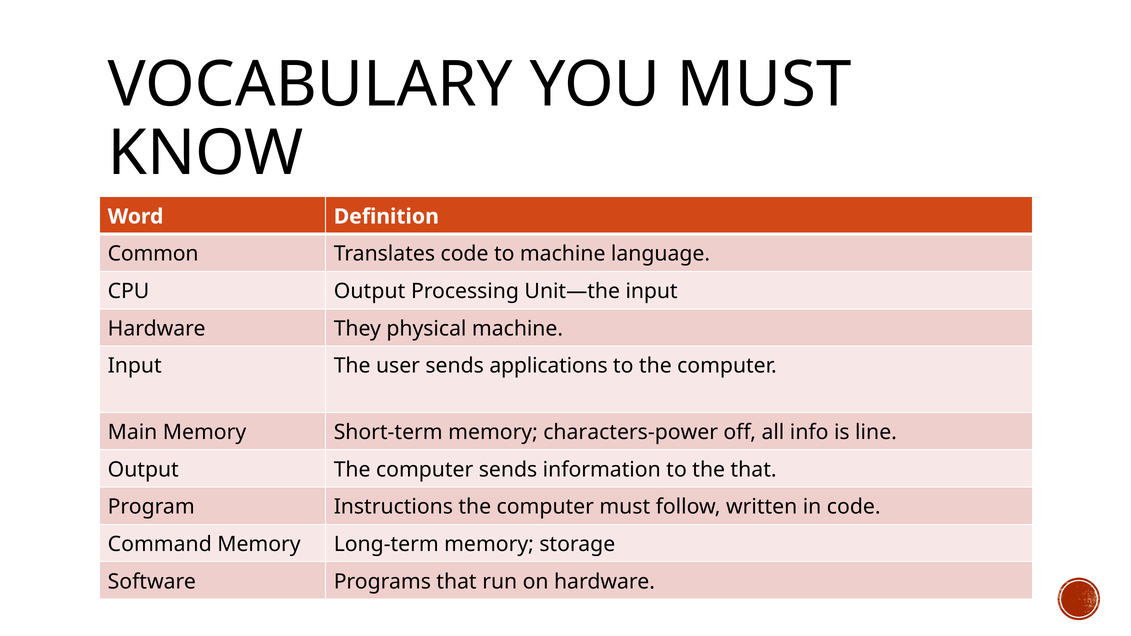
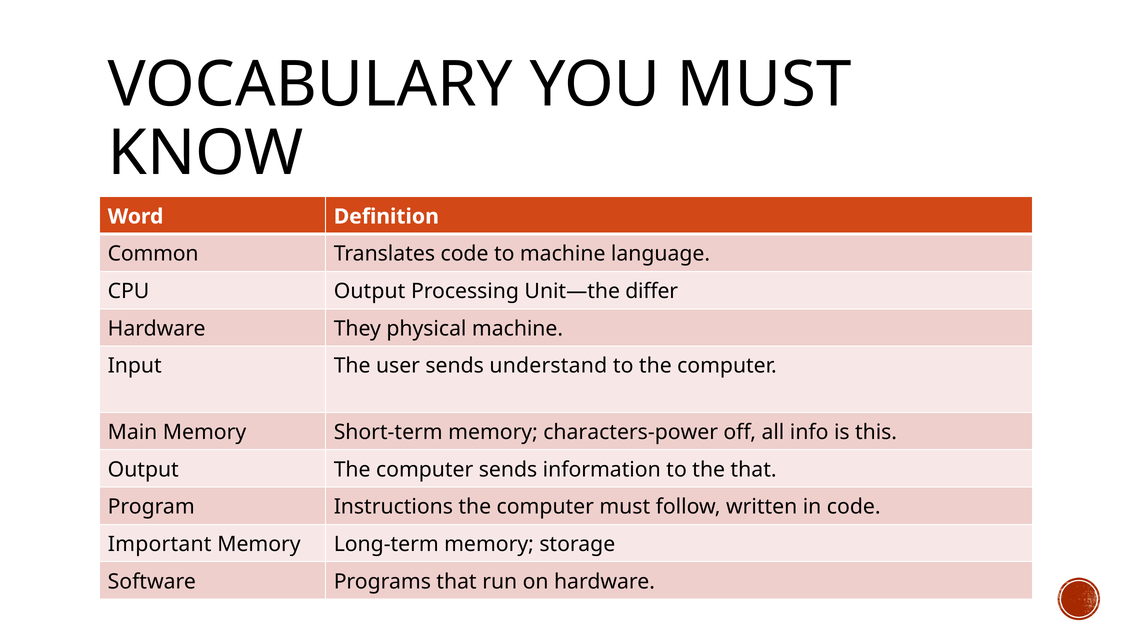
Unit—the input: input -> differ
applications: applications -> understand
line: line -> this
Command: Command -> Important
